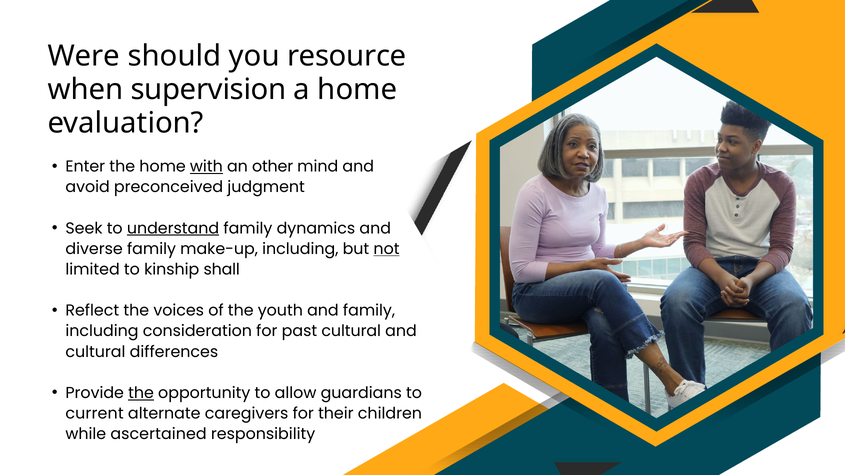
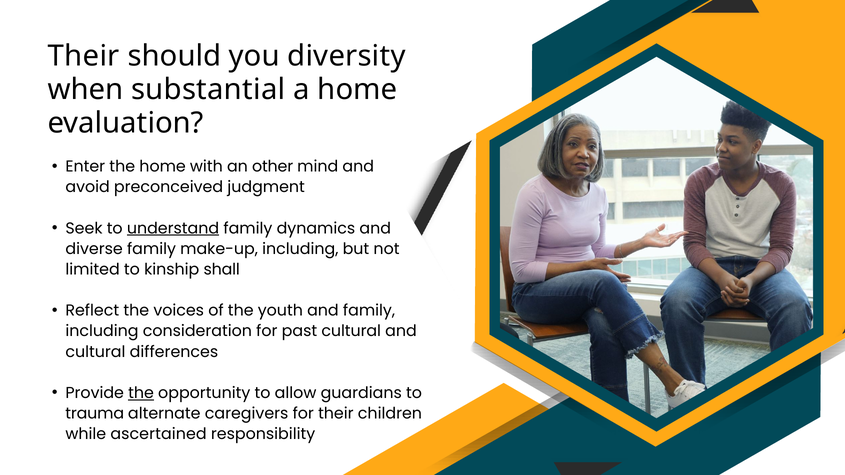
Were at (84, 56): Were -> Their
resource: resource -> diversity
supervision: supervision -> substantial
with underline: present -> none
not underline: present -> none
current: current -> trauma
